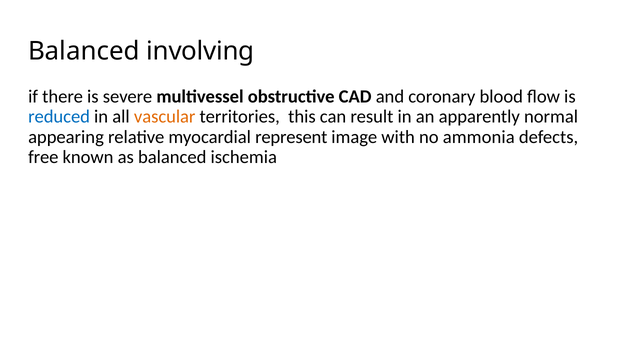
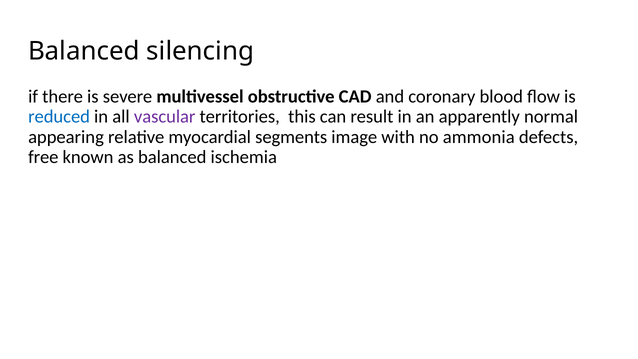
involving: involving -> silencing
vascular colour: orange -> purple
represent: represent -> segments
